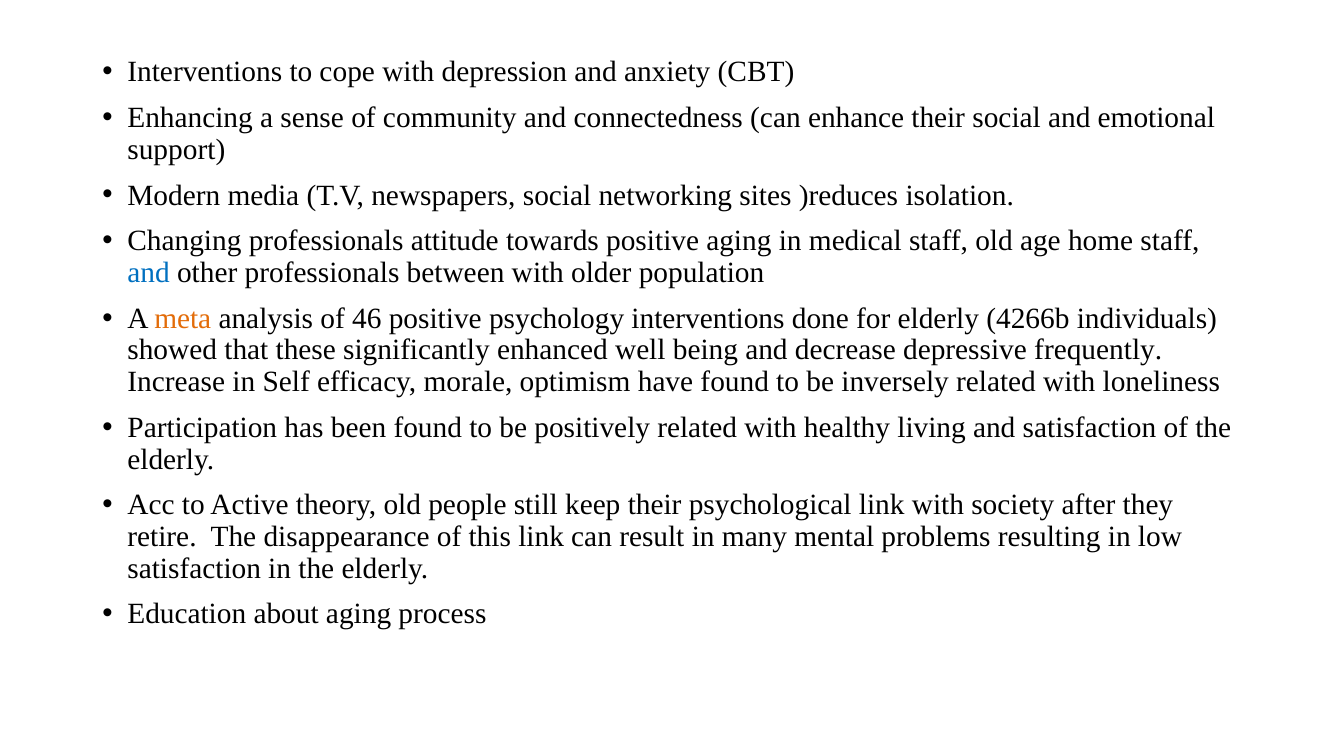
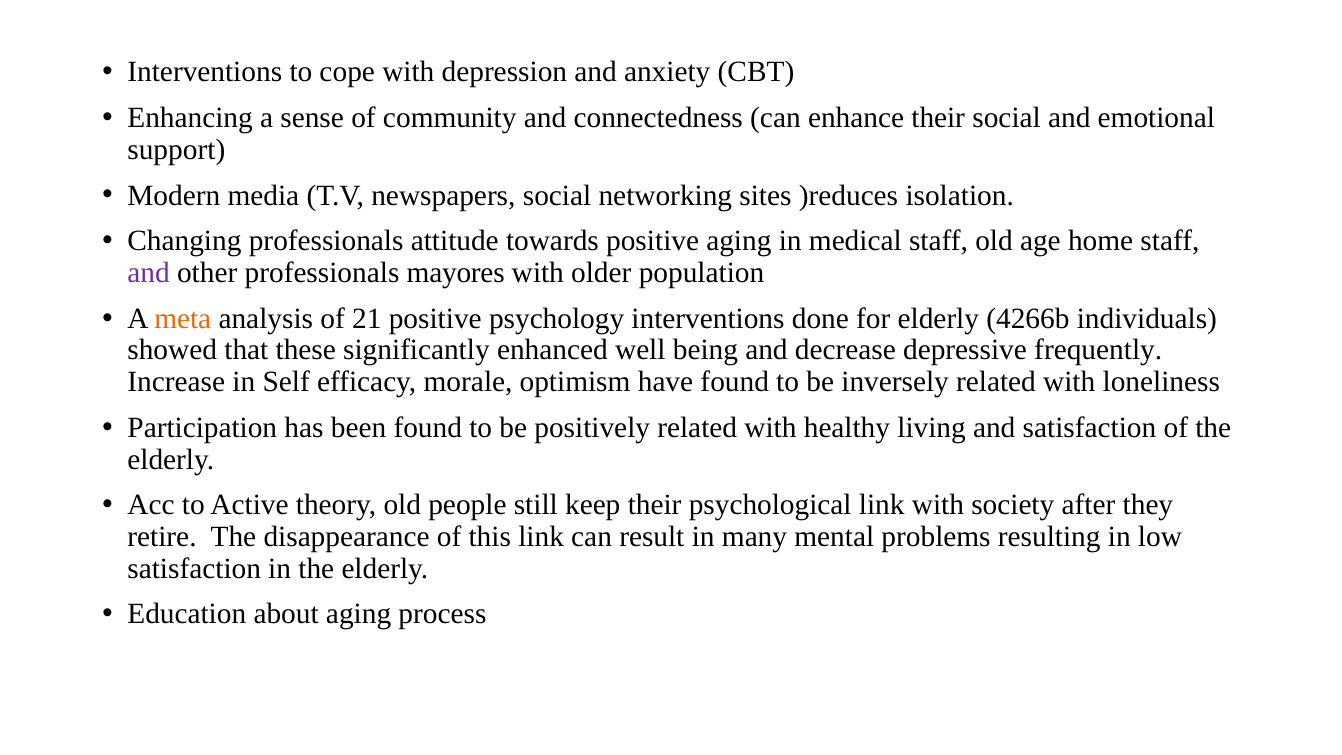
and at (149, 273) colour: blue -> purple
between: between -> mayores
46: 46 -> 21
